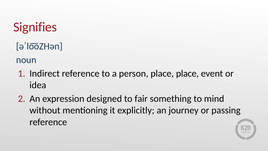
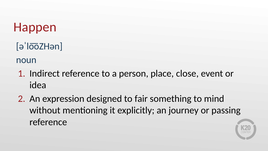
Signifies: Signifies -> Happen
place place: place -> close
